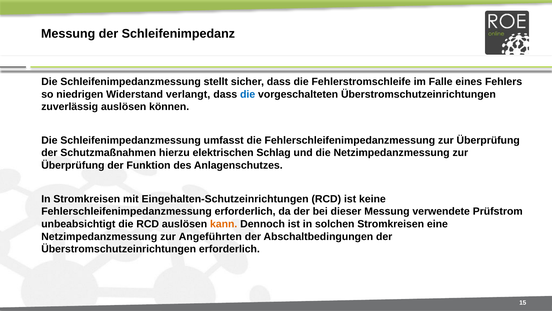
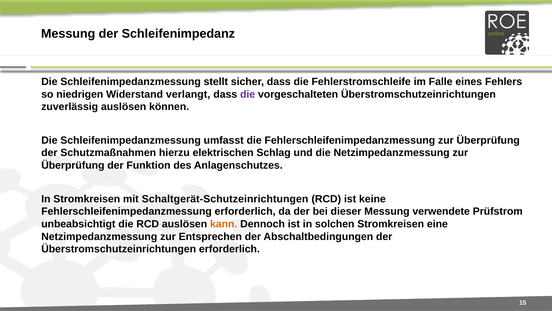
die at (248, 94) colour: blue -> purple
Eingehalten-Schutzeinrichtungen: Eingehalten-Schutzeinrichtungen -> Schaltgerät-Schutzeinrichtungen
Angeführten: Angeführten -> Entsprechen
